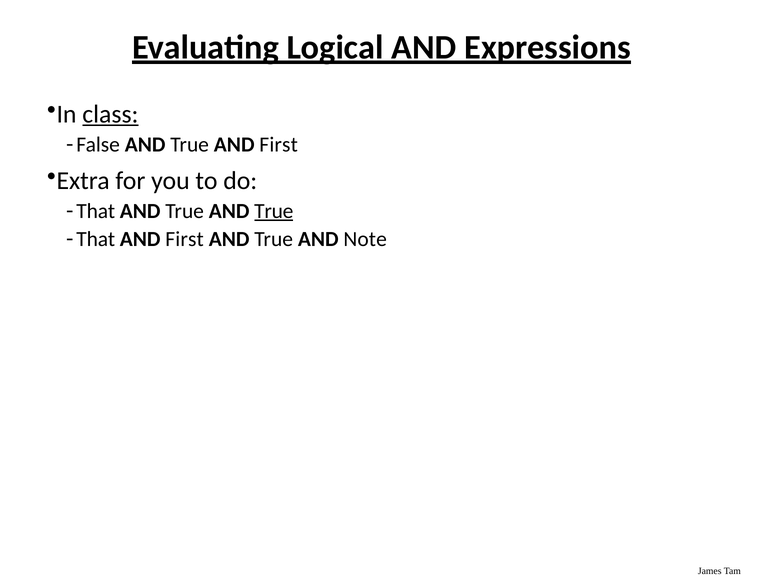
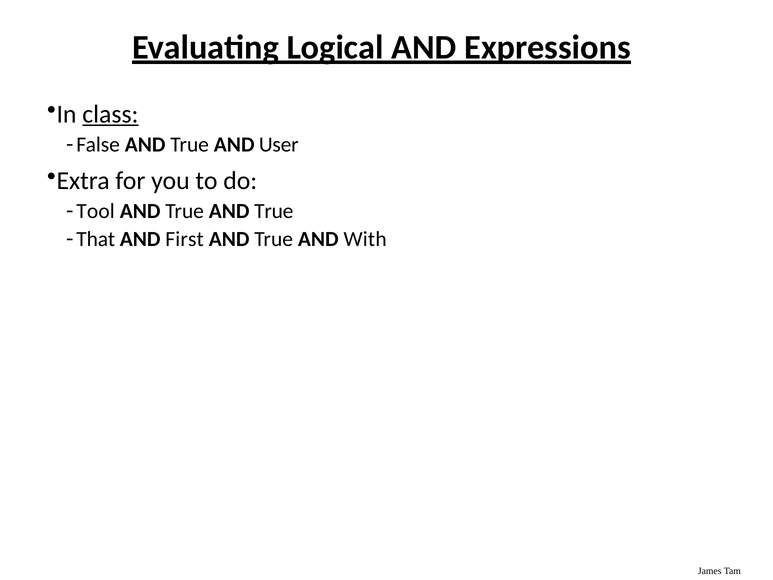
True AND First: First -> User
That at (96, 211): That -> Tool
True at (274, 211) underline: present -> none
Note: Note -> With
